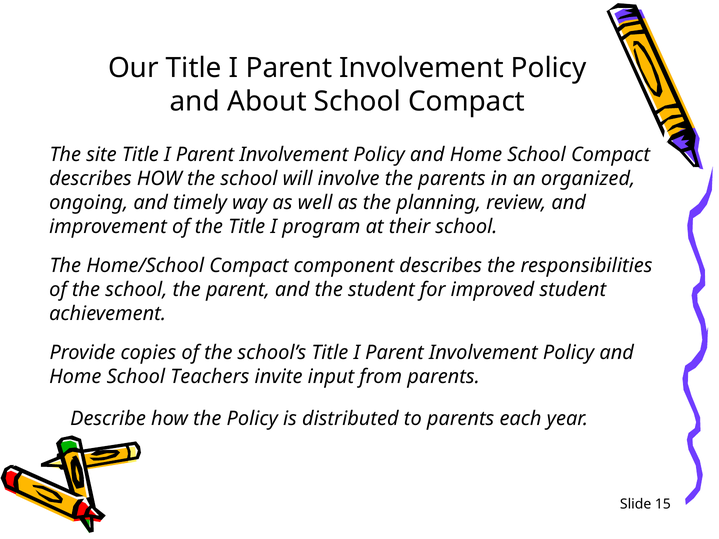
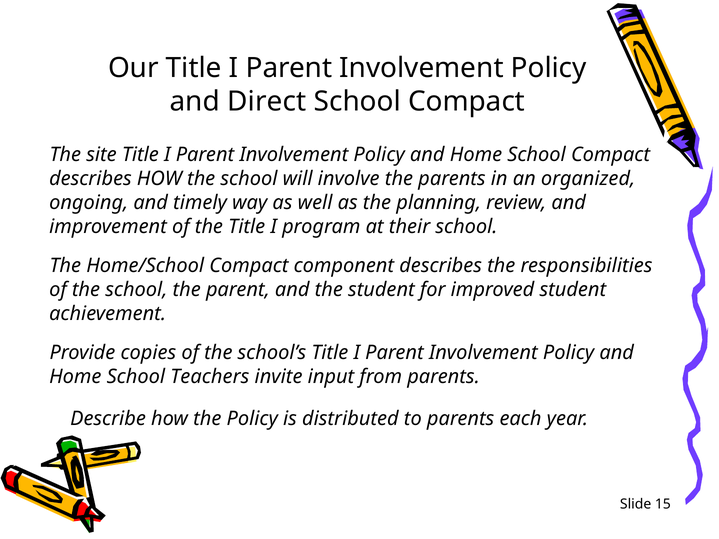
About: About -> Direct
